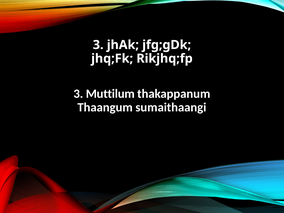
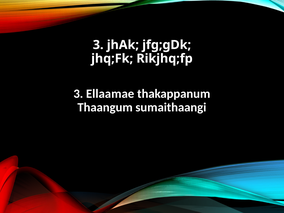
Muttilum: Muttilum -> Ellaamae
